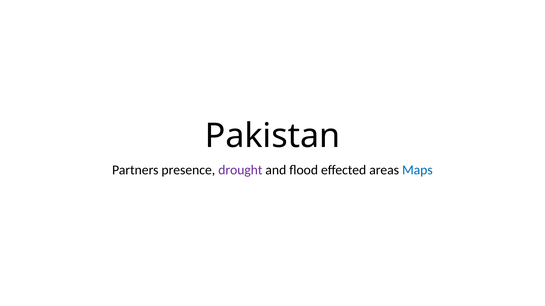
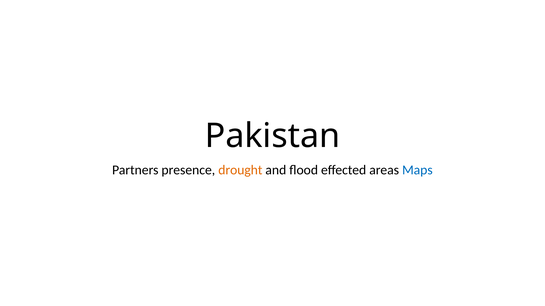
drought colour: purple -> orange
